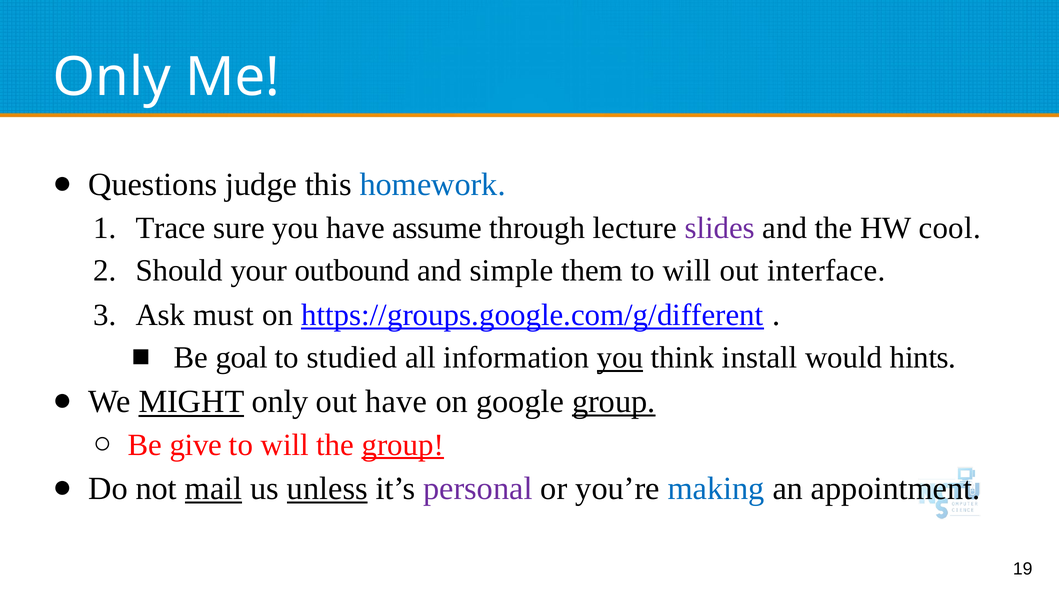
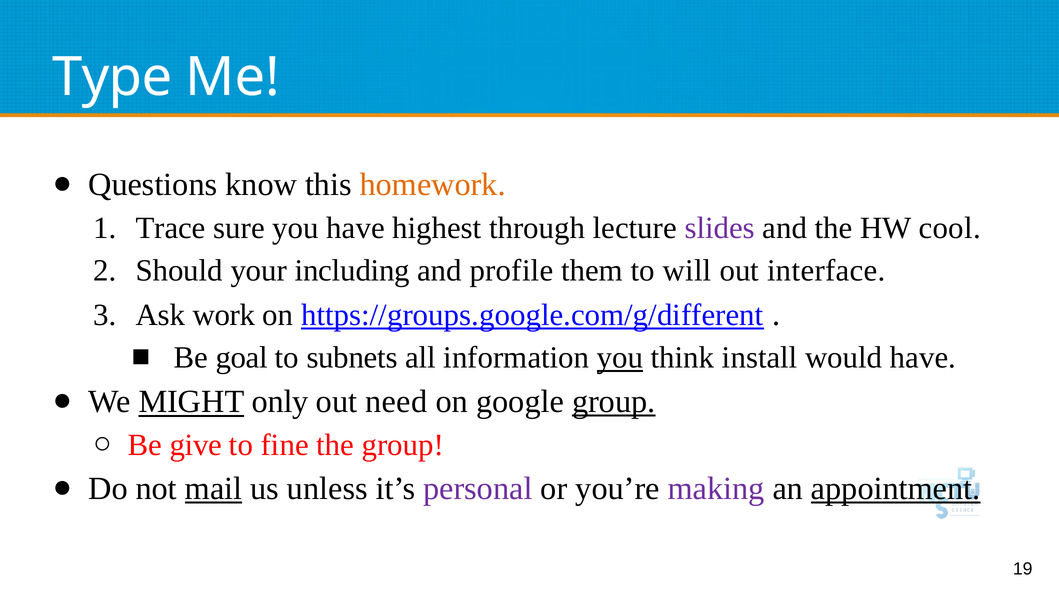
Only at (112, 77): Only -> Type
judge: judge -> know
homework colour: blue -> orange
assume: assume -> highest
outbound: outbound -> including
simple: simple -> profile
must: must -> work
studied: studied -> subnets
would hints: hints -> have
out have: have -> need
will at (285, 445): will -> fine
group at (403, 445) underline: present -> none
unless underline: present -> none
making colour: blue -> purple
appointment underline: none -> present
